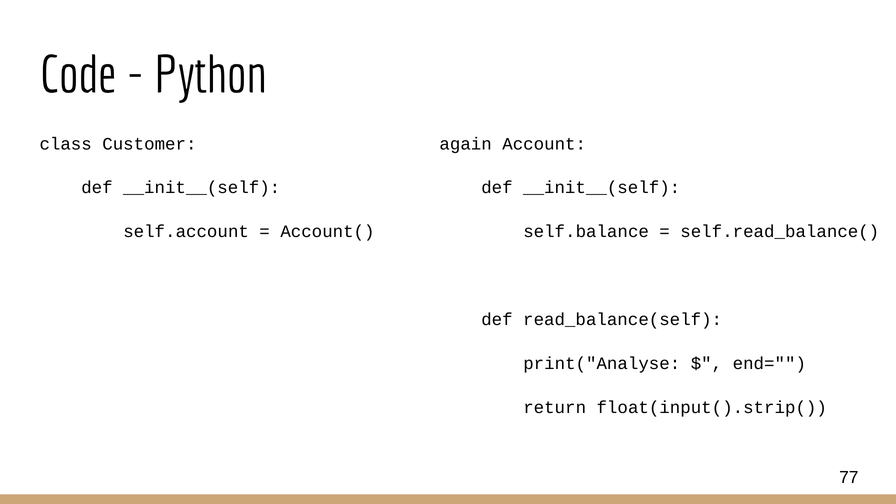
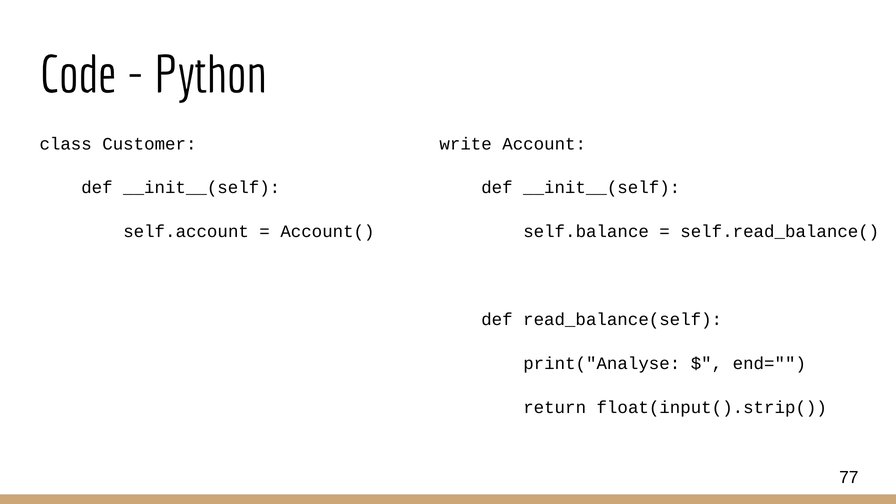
again: again -> write
